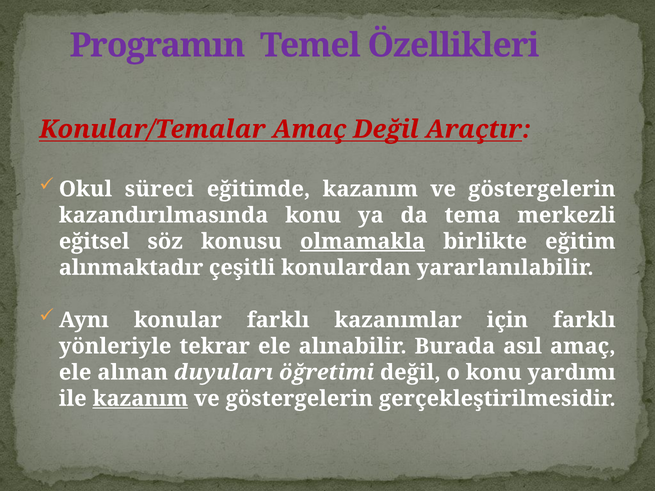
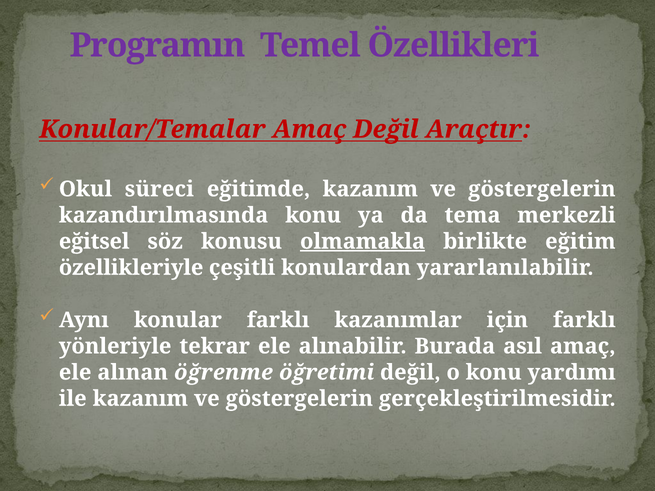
alınmaktadır: alınmaktadır -> özellikleriyle
duyuları: duyuları -> öğrenme
kazanım at (140, 399) underline: present -> none
